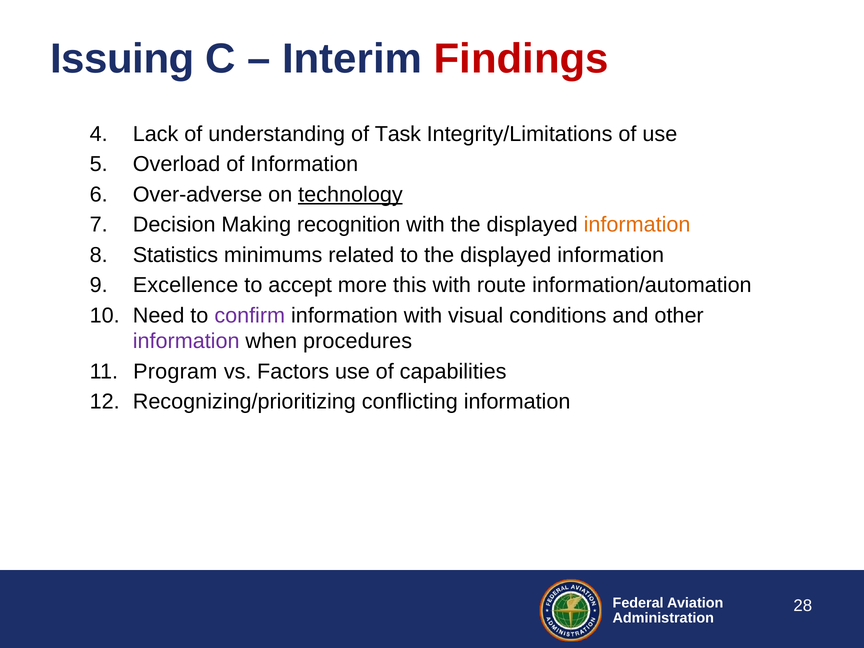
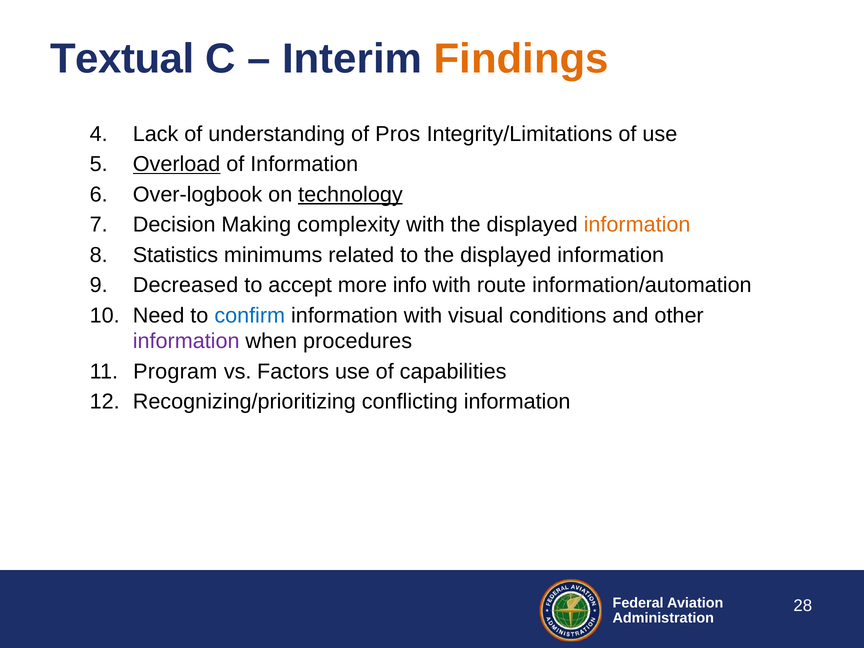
Issuing: Issuing -> Textual
Findings colour: red -> orange
Task: Task -> Pros
Overload underline: none -> present
Over-adverse: Over-adverse -> Over-logbook
recognition: recognition -> complexity
Excellence: Excellence -> Decreased
this: this -> info
confirm colour: purple -> blue
